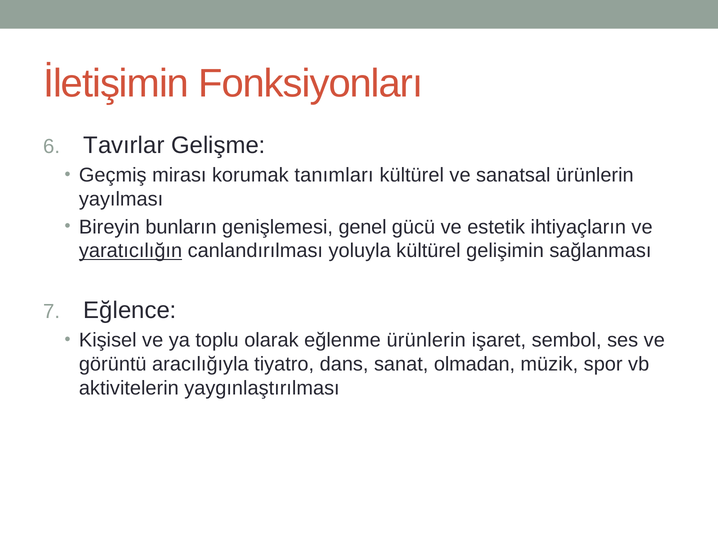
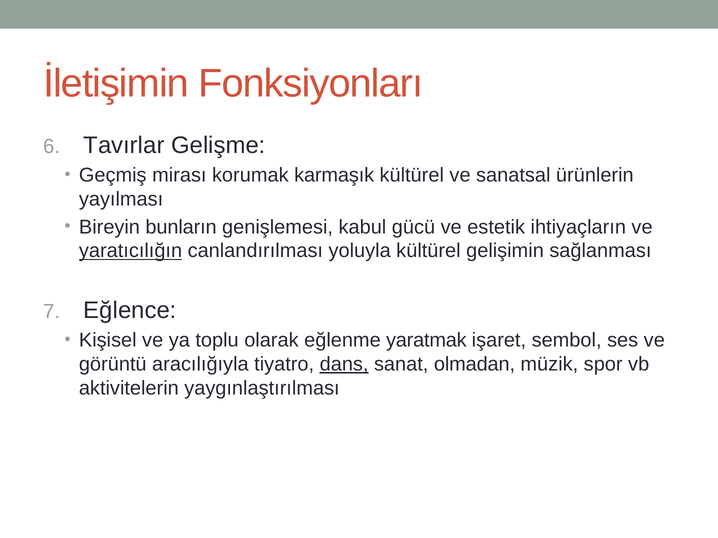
tanımları: tanımları -> karmaşık
genel: genel -> kabul
eğlenme ürünlerin: ürünlerin -> yaratmak
dans underline: none -> present
